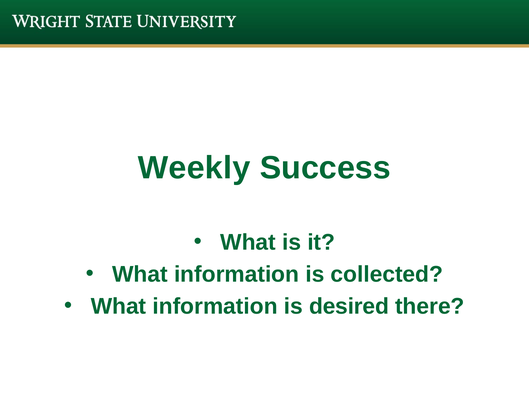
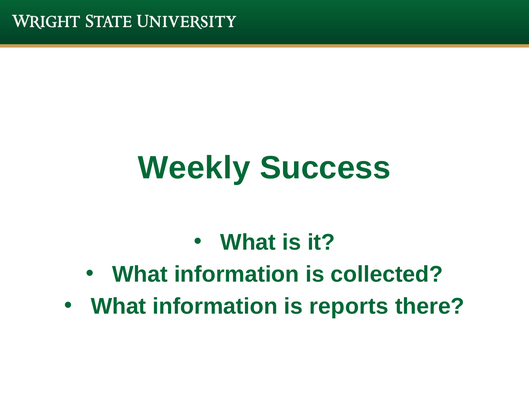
desired: desired -> reports
